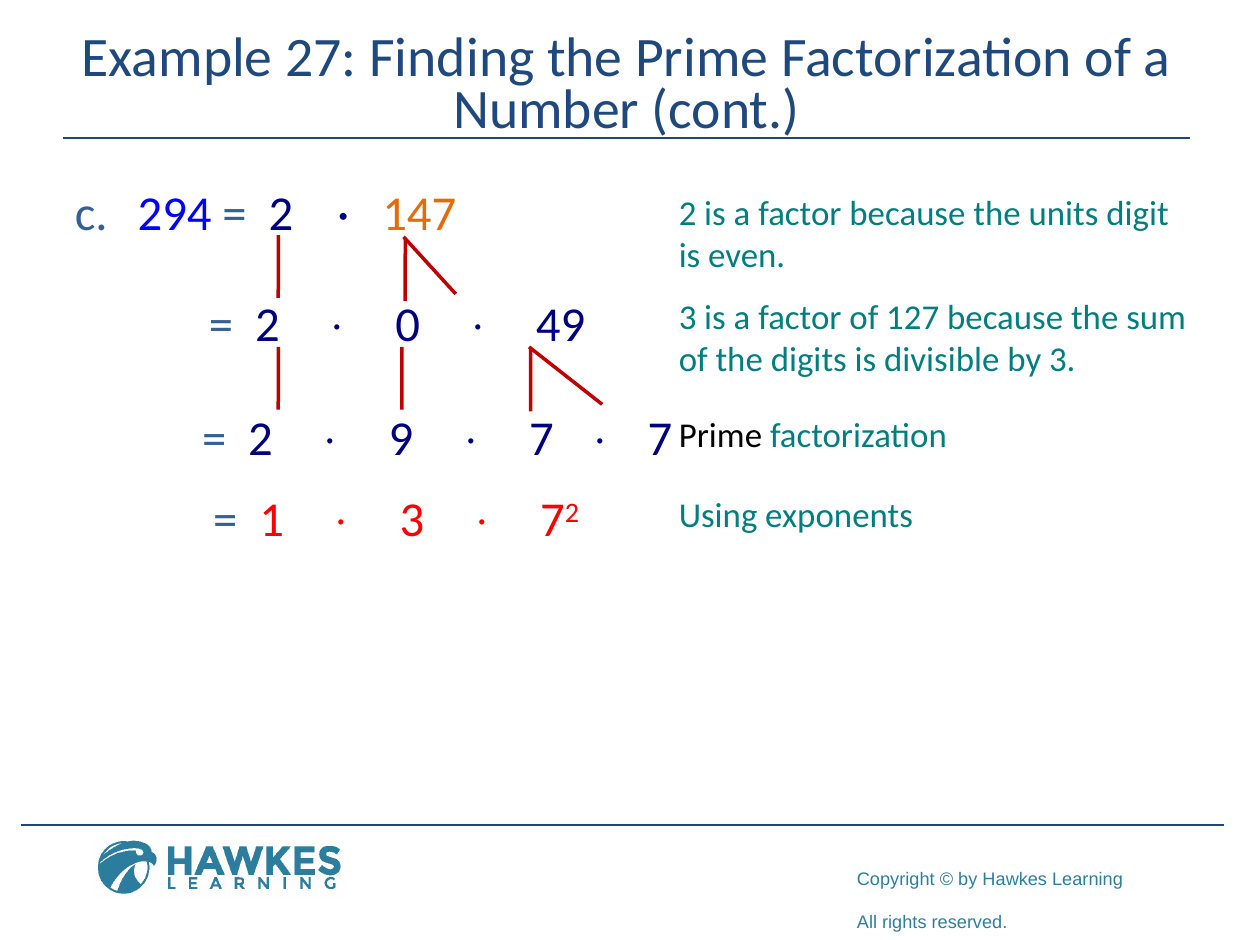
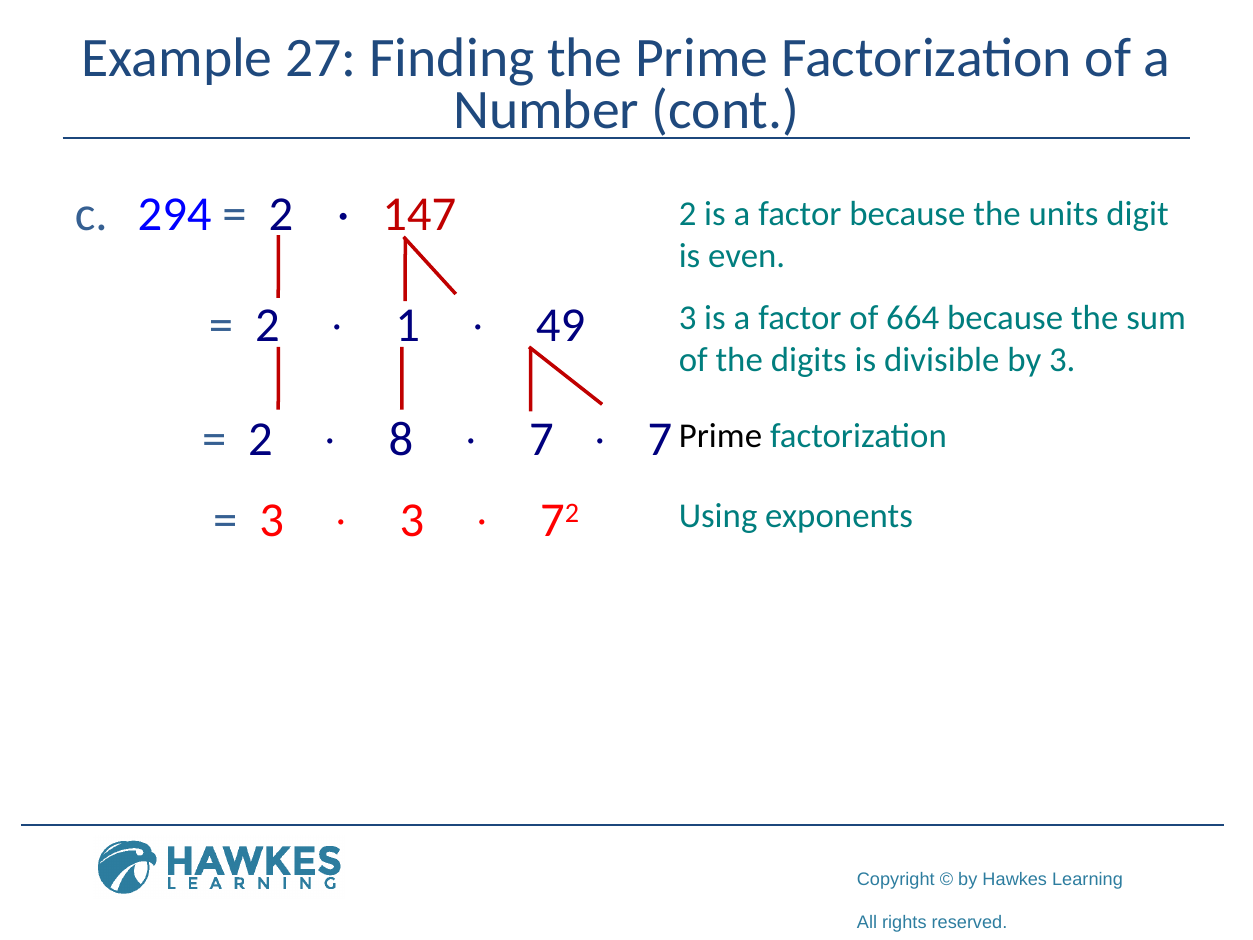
147 colour: orange -> red
127: 127 -> 664
0: 0 -> 1
9: 9 -> 8
1 at (272, 521): 1 -> 3
